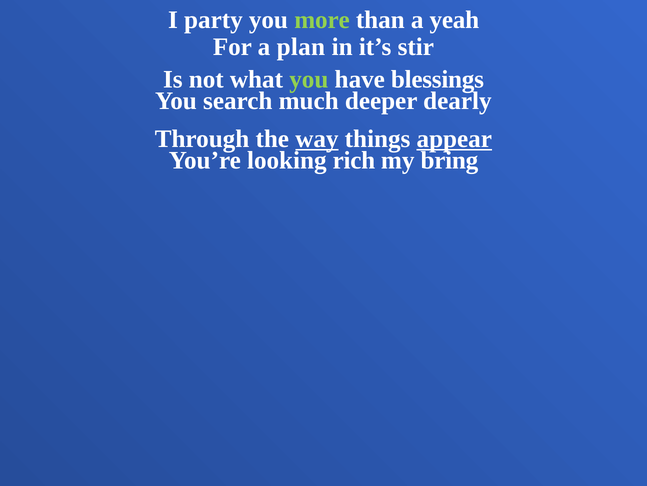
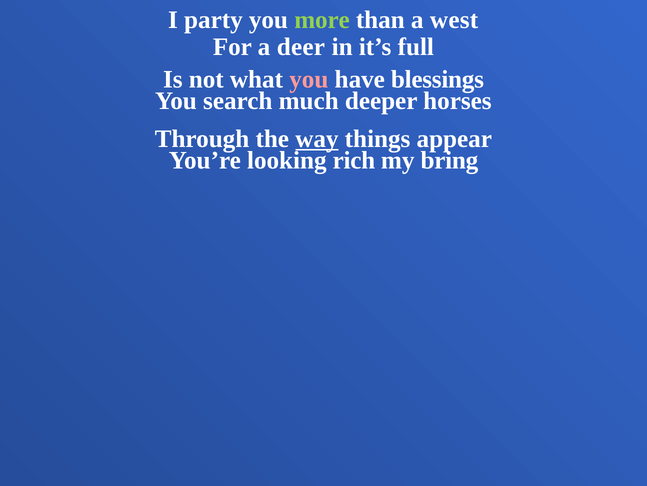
yeah: yeah -> west
plan: plan -> deer
stir: stir -> full
you at (309, 79) colour: light green -> pink
dearly: dearly -> horses
appear underline: present -> none
